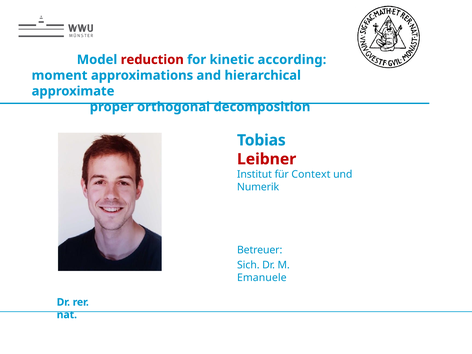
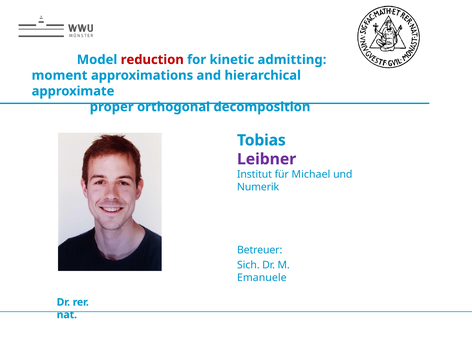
according: according -> admitting
Leibner colour: red -> purple
Context: Context -> Michael
